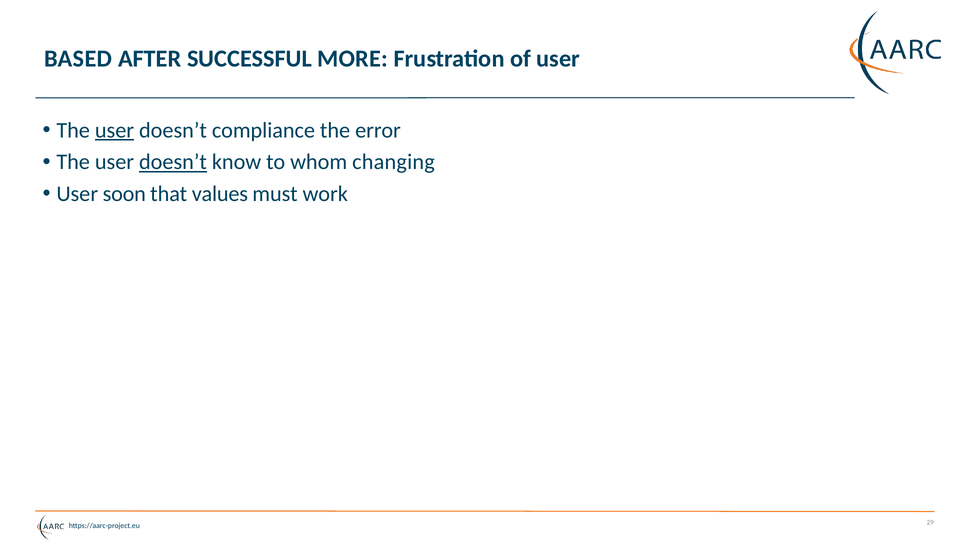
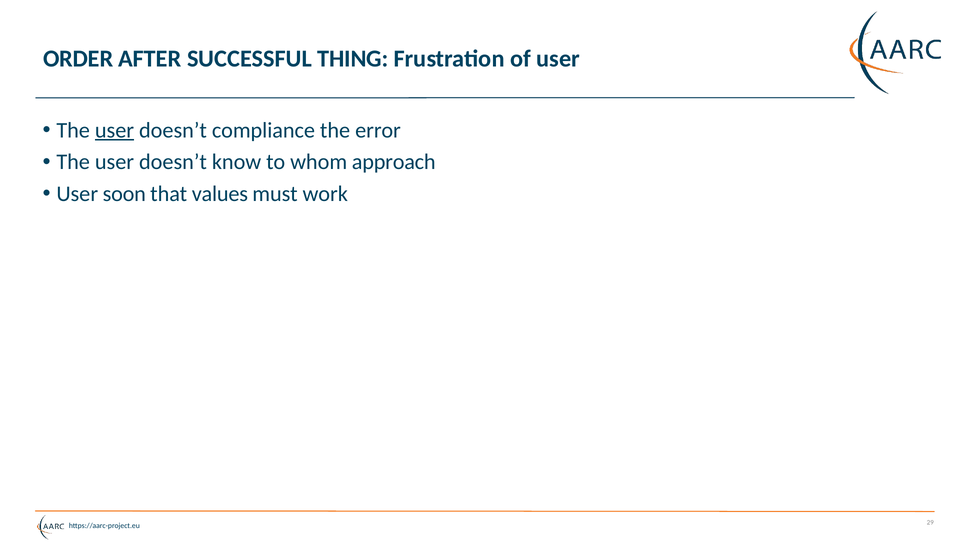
BASED: BASED -> ORDER
MORE: MORE -> THING
doesn’t at (173, 162) underline: present -> none
changing: changing -> approach
